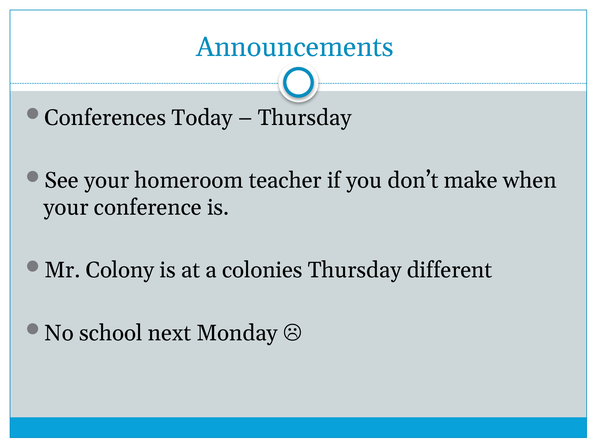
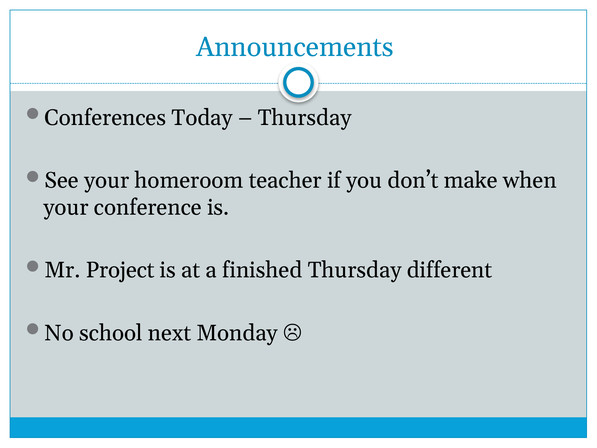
Colony: Colony -> Project
colonies: colonies -> finished
